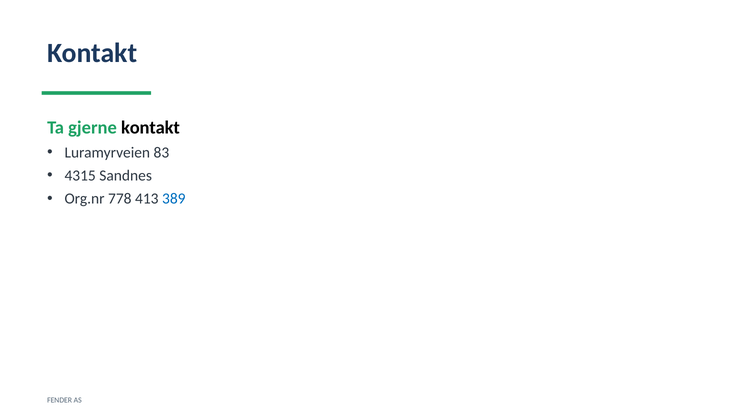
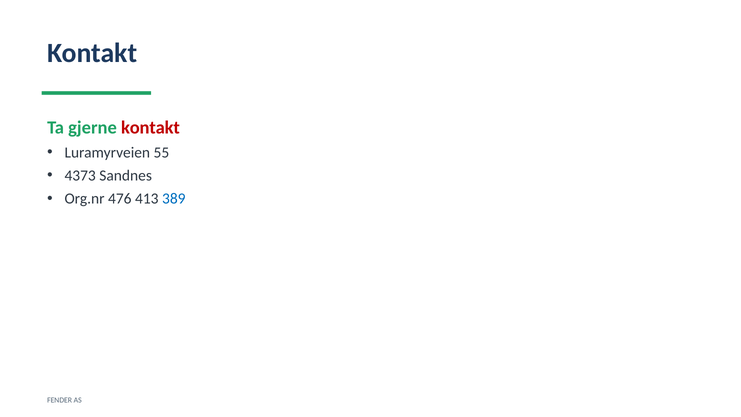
kontakt at (150, 128) colour: black -> red
83: 83 -> 55
4315: 4315 -> 4373
778: 778 -> 476
